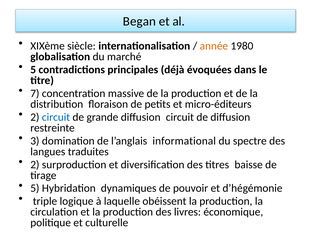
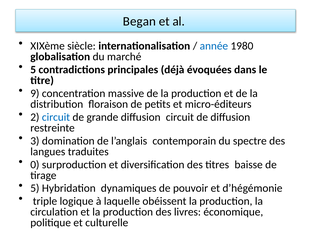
année colour: orange -> blue
7: 7 -> 9
informational: informational -> contemporain
2 at (35, 165): 2 -> 0
